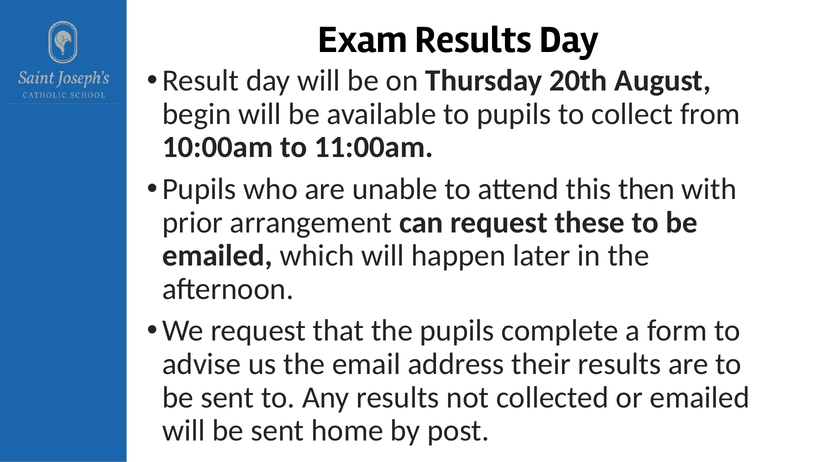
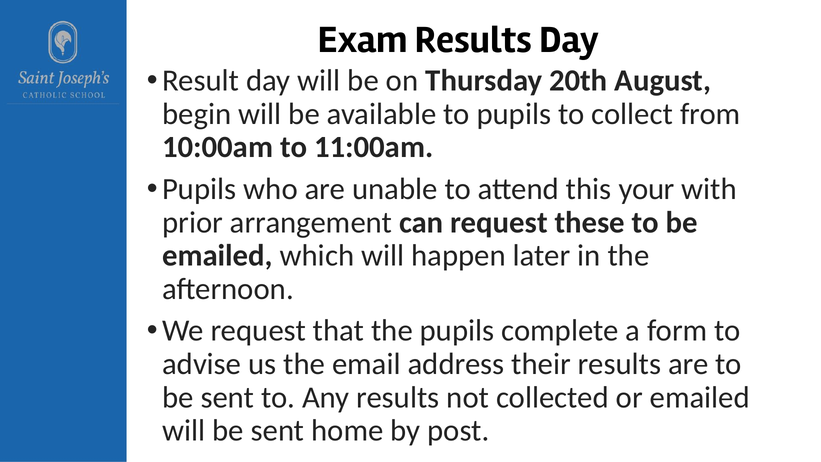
then: then -> your
